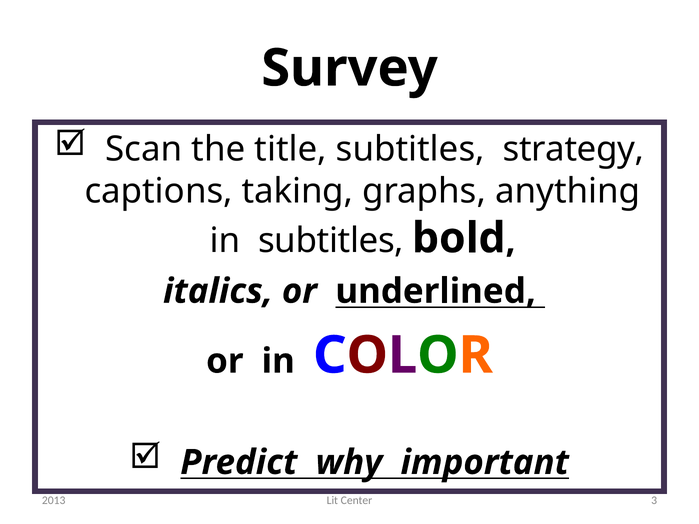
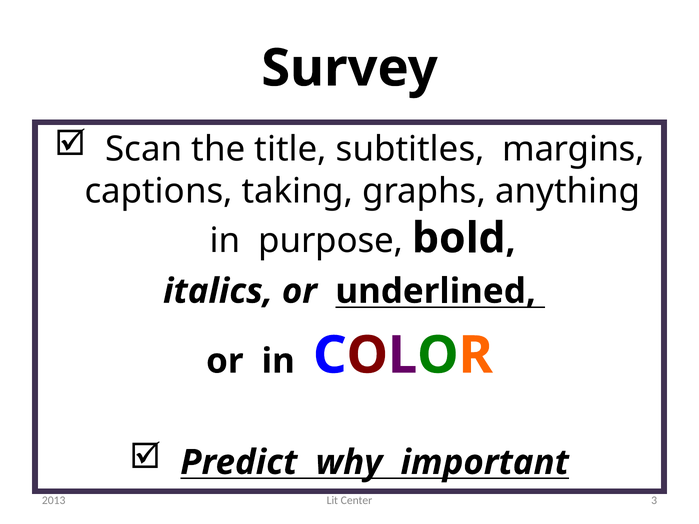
strategy: strategy -> margins
in subtitles: subtitles -> purpose
